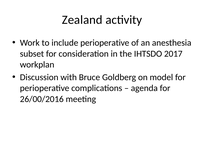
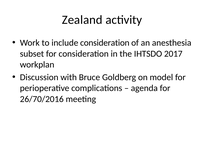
include perioperative: perioperative -> consideration
26/00/2016: 26/00/2016 -> 26/70/2016
